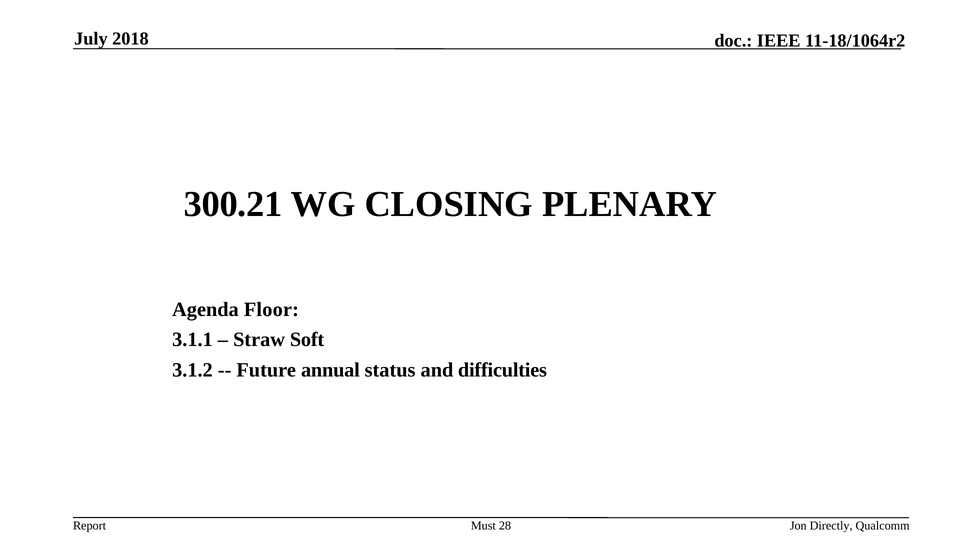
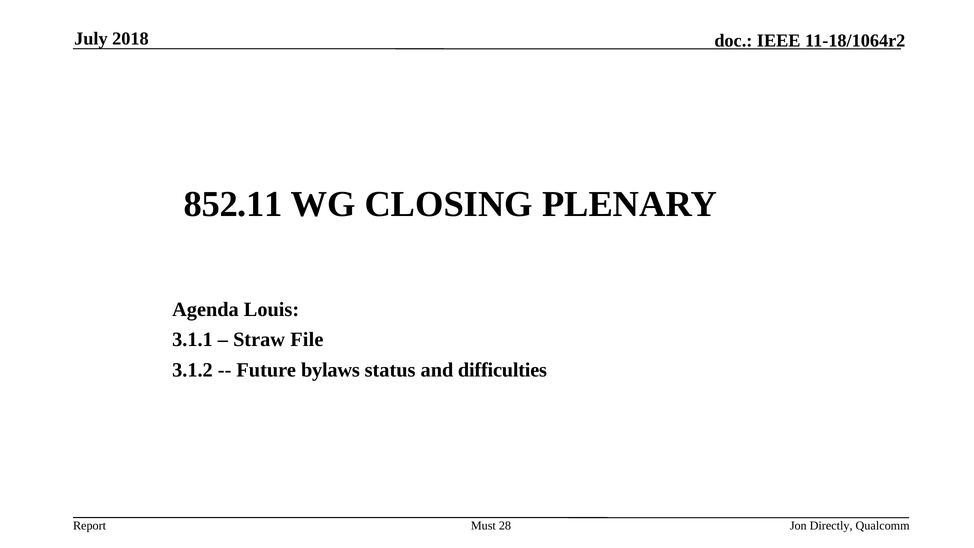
300.21: 300.21 -> 852.11
Floor: Floor -> Louis
Soft: Soft -> File
annual: annual -> bylaws
